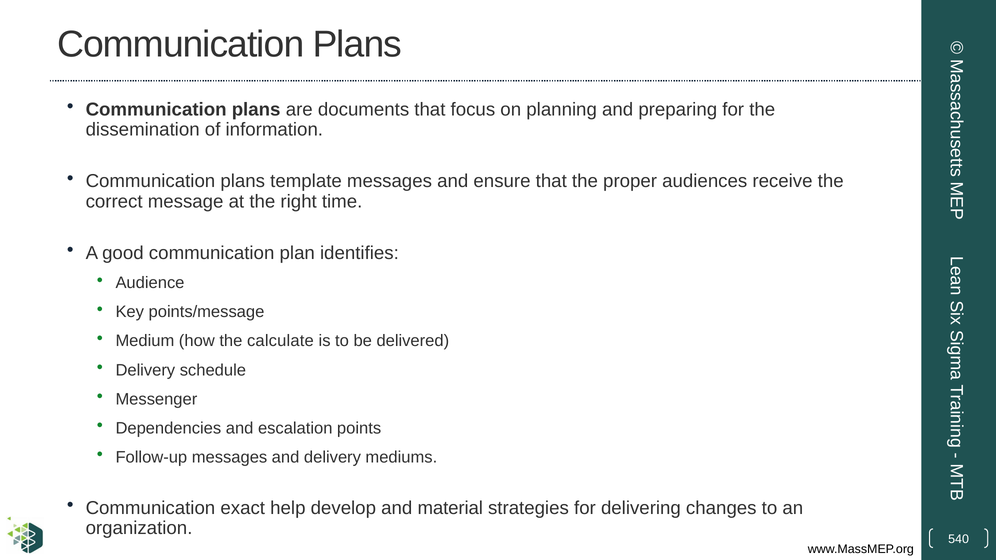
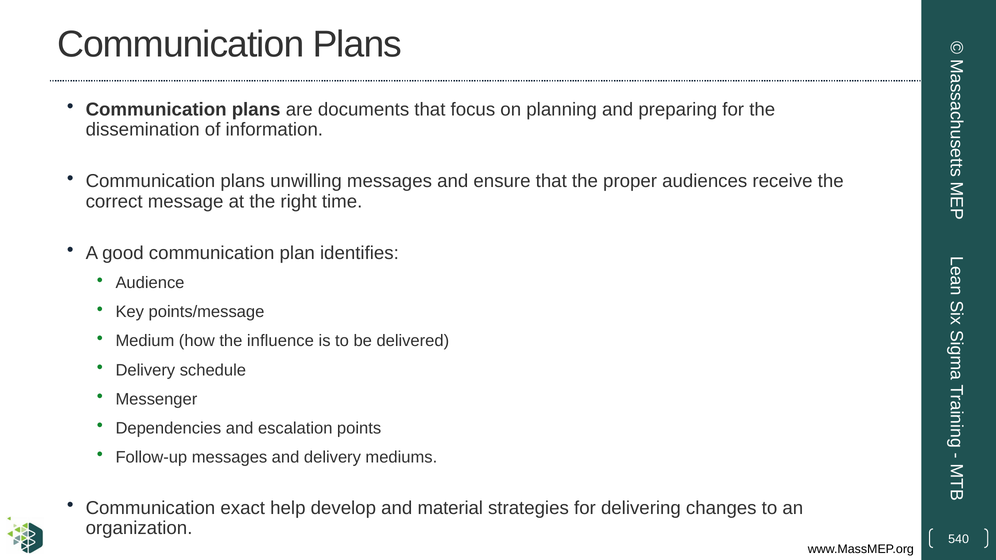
template: template -> unwilling
calculate: calculate -> influence
